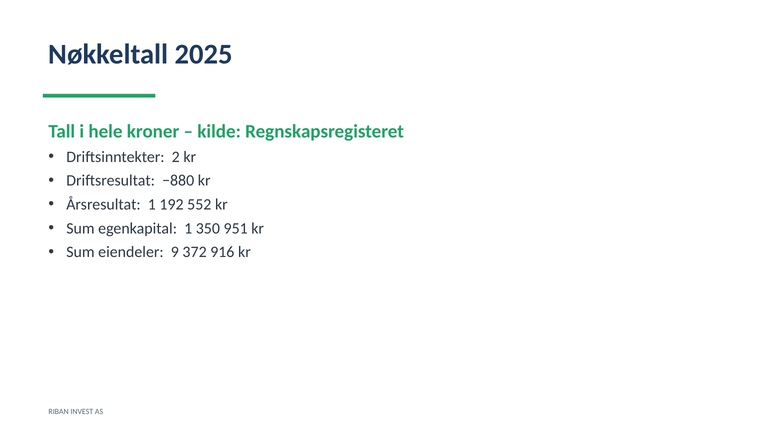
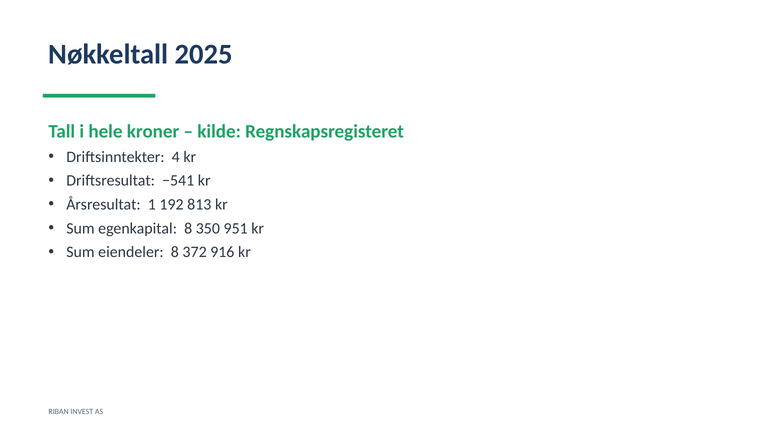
2: 2 -> 4
−880: −880 -> −541
552: 552 -> 813
egenkapital 1: 1 -> 8
eiendeler 9: 9 -> 8
